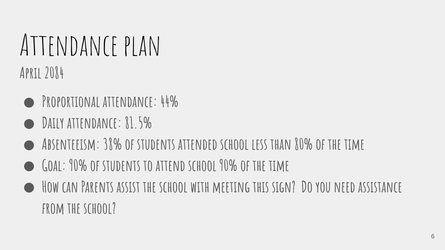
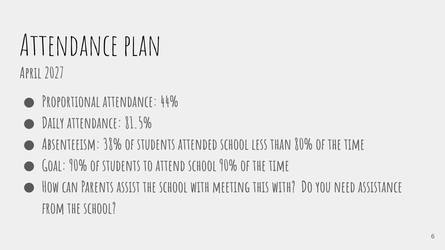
2084: 2084 -> 2027
this sign: sign -> with
